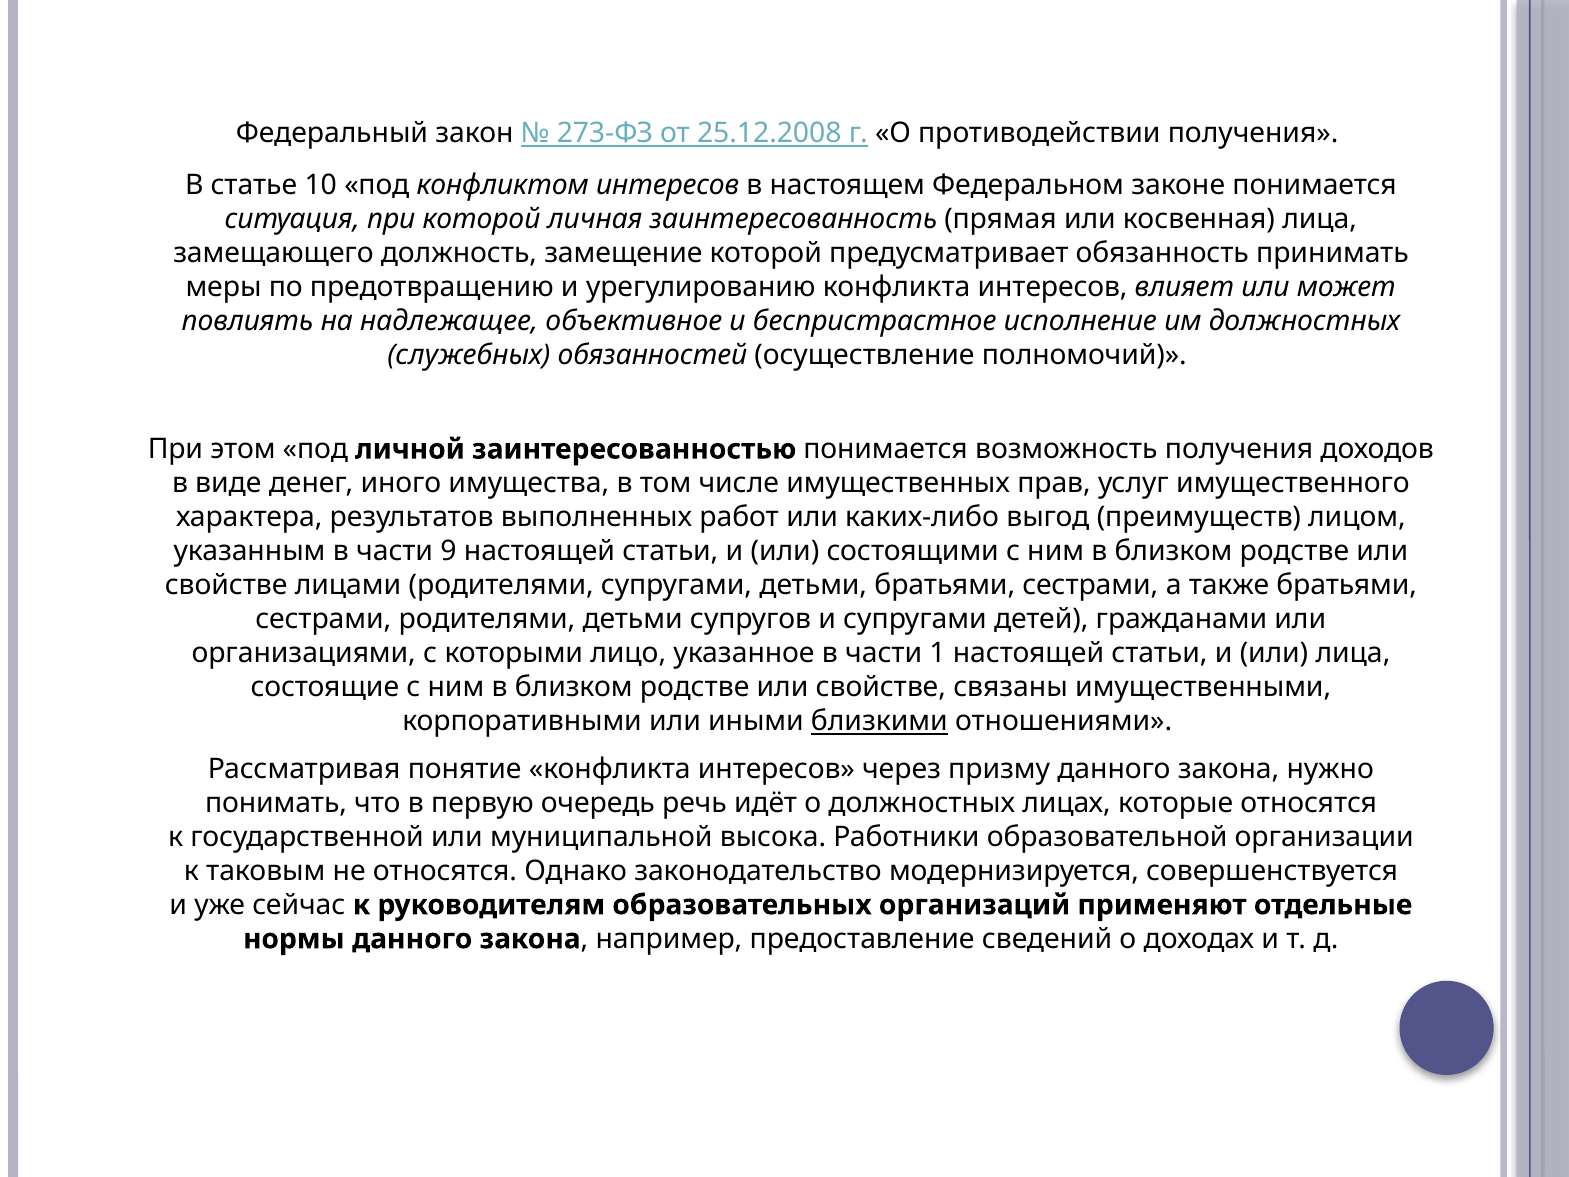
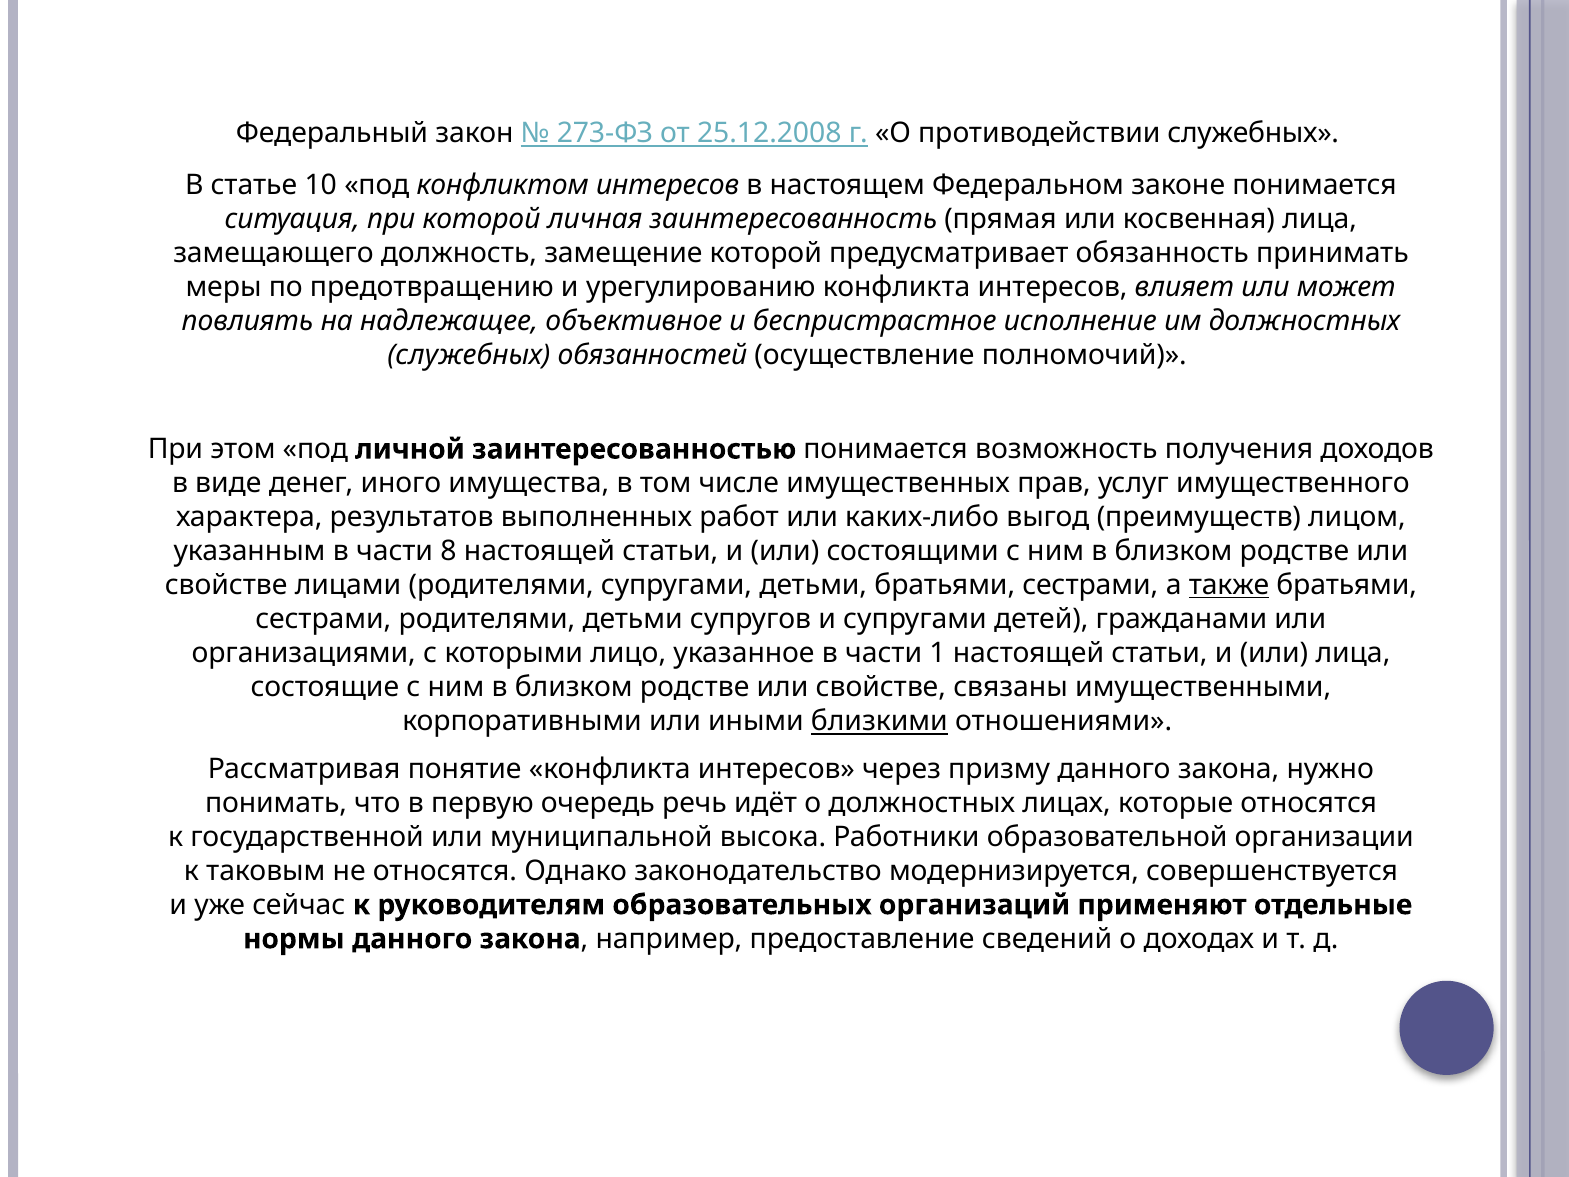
противодействии получения: получения -> служебных
9: 9 -> 8
также underline: none -> present
